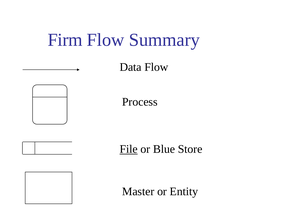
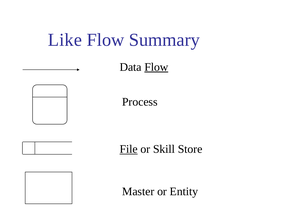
Firm: Firm -> Like
Flow at (156, 67) underline: none -> present
Blue: Blue -> Skill
